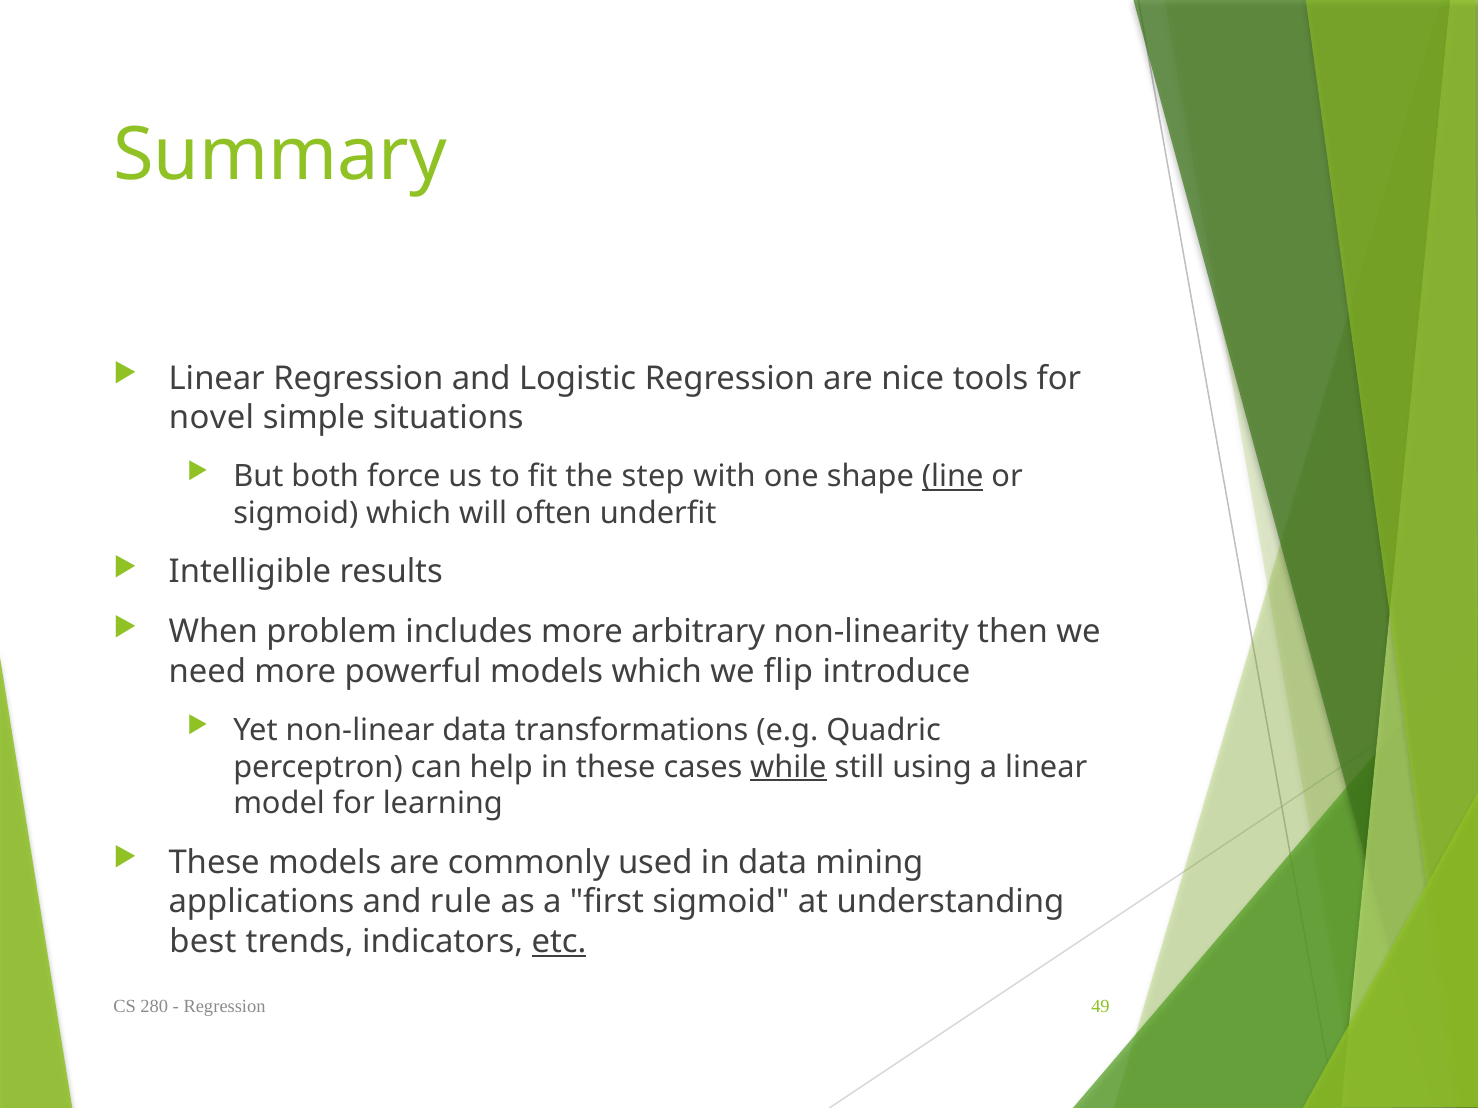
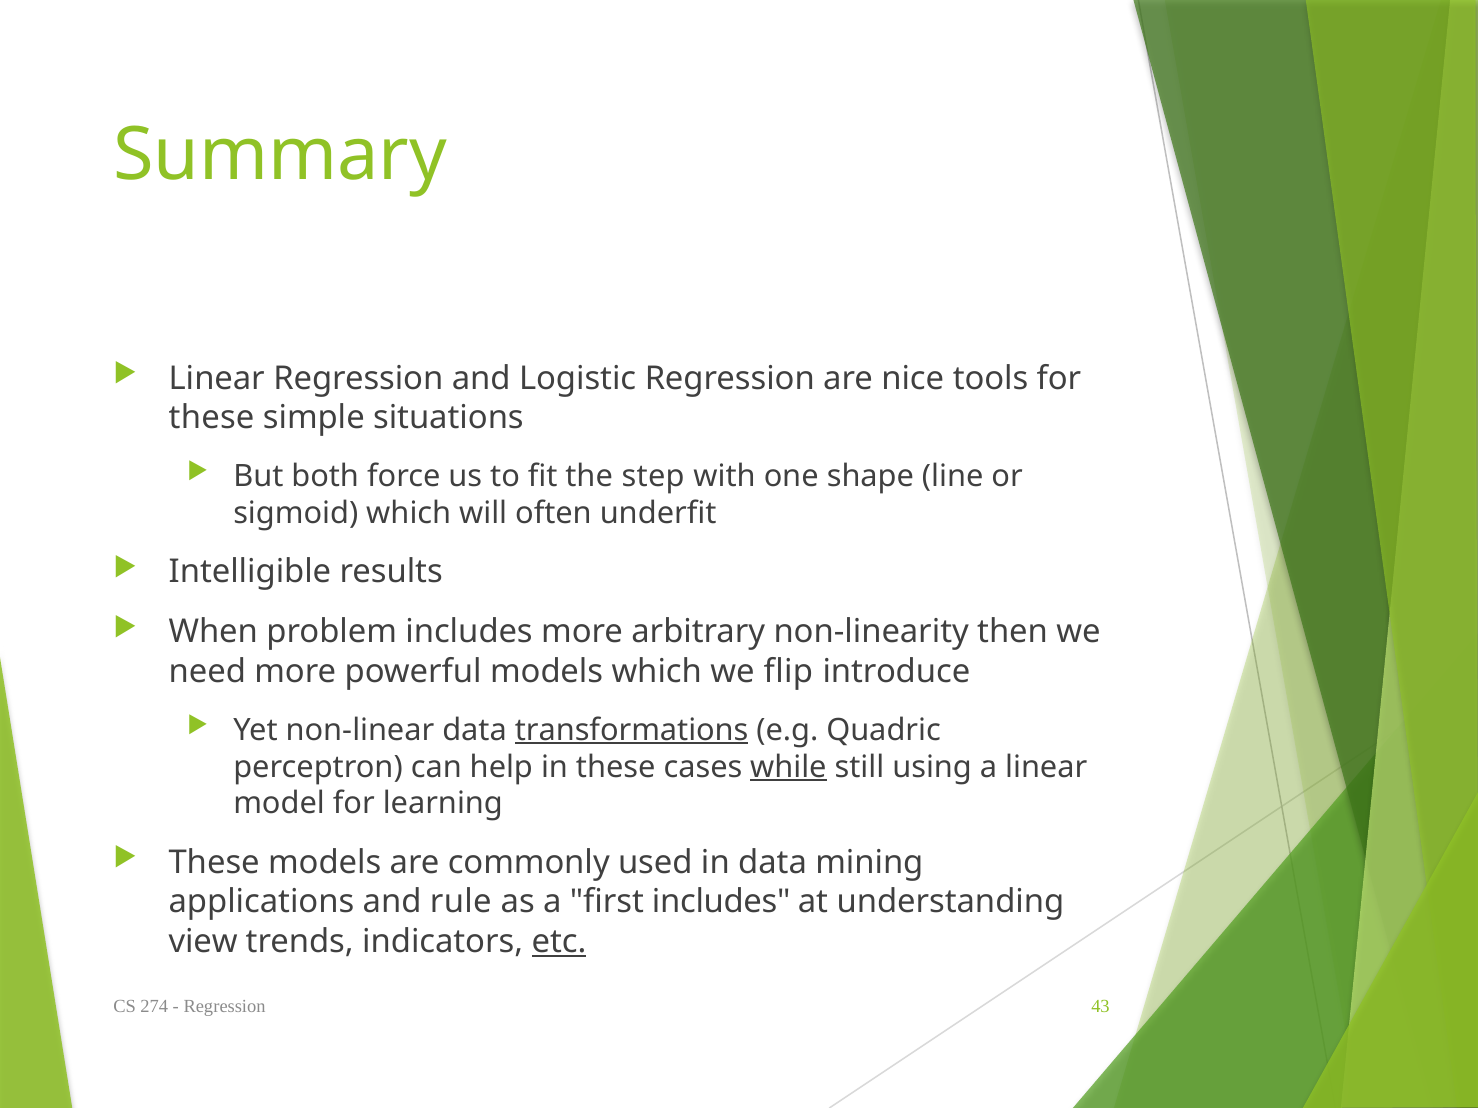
novel at (212, 418): novel -> these
line underline: present -> none
transformations underline: none -> present
first sigmoid: sigmoid -> includes
best: best -> view
280: 280 -> 274
49: 49 -> 43
